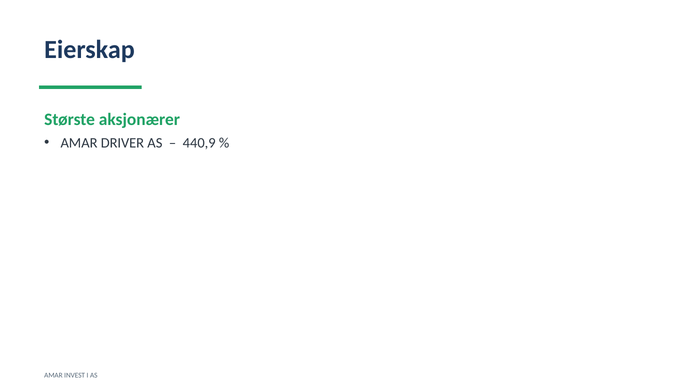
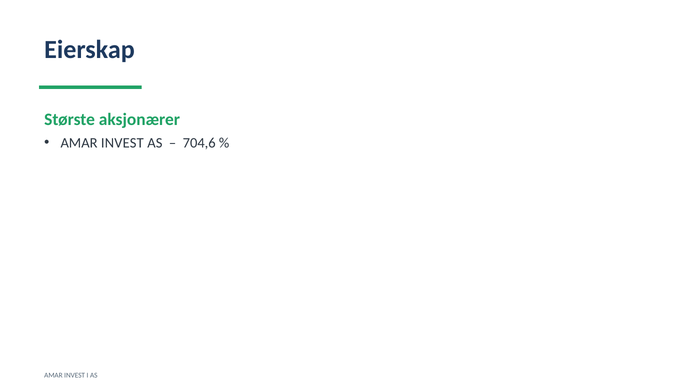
DRIVER at (122, 143): DRIVER -> INVEST
440,9: 440,9 -> 704,6
